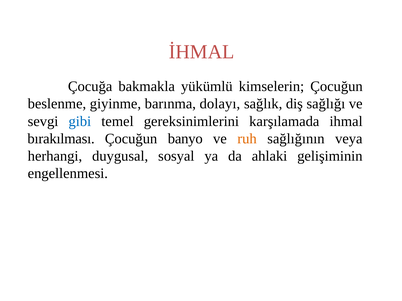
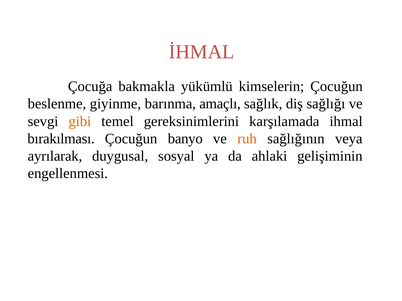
dolayı: dolayı -> amaçlı
gibi colour: blue -> orange
herhangi: herhangi -> ayrılarak
